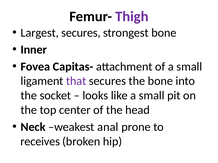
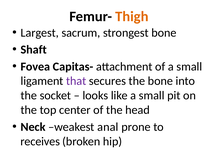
Thigh colour: purple -> orange
Largest secures: secures -> sacrum
Inner: Inner -> Shaft
